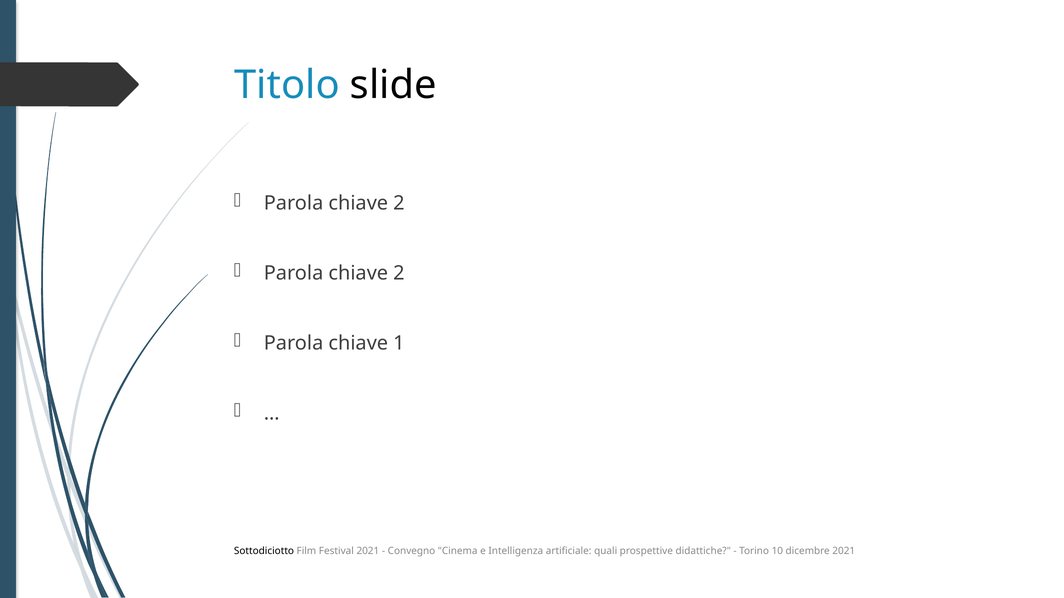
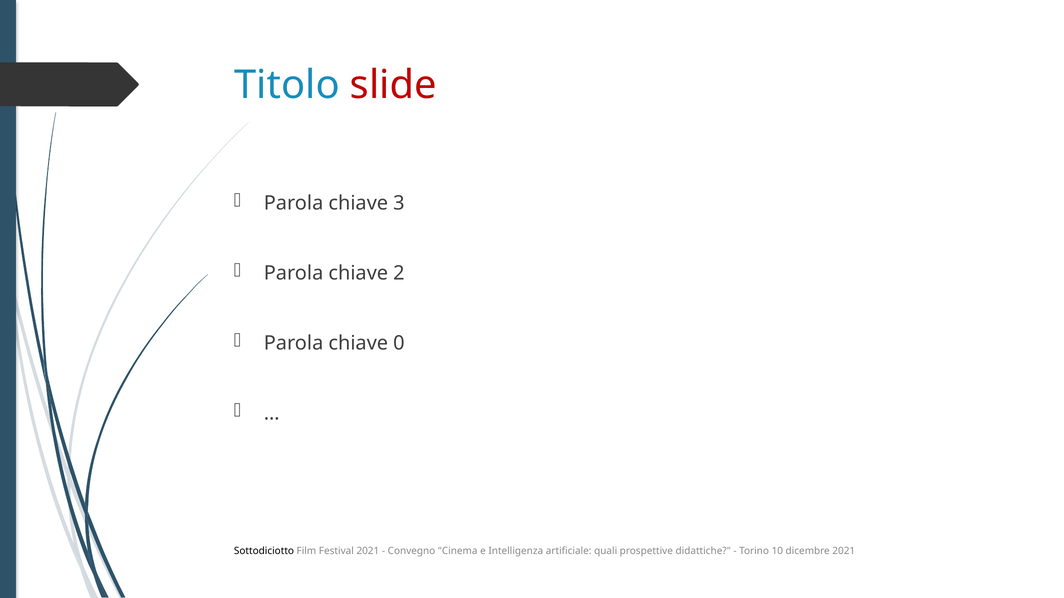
slide colour: black -> red
2 at (399, 204): 2 -> 3
1: 1 -> 0
